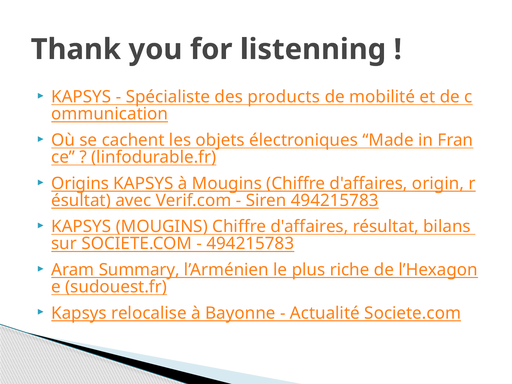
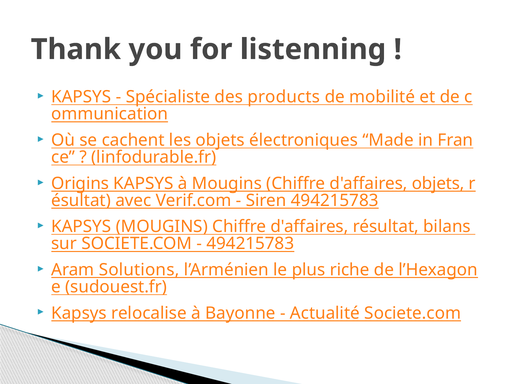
d'affaires origin: origin -> objets
Summary: Summary -> Solutions
